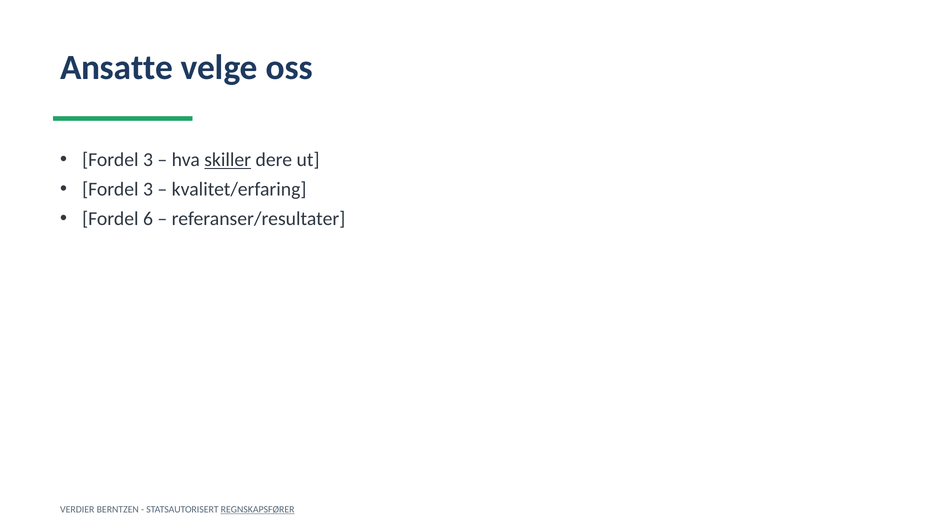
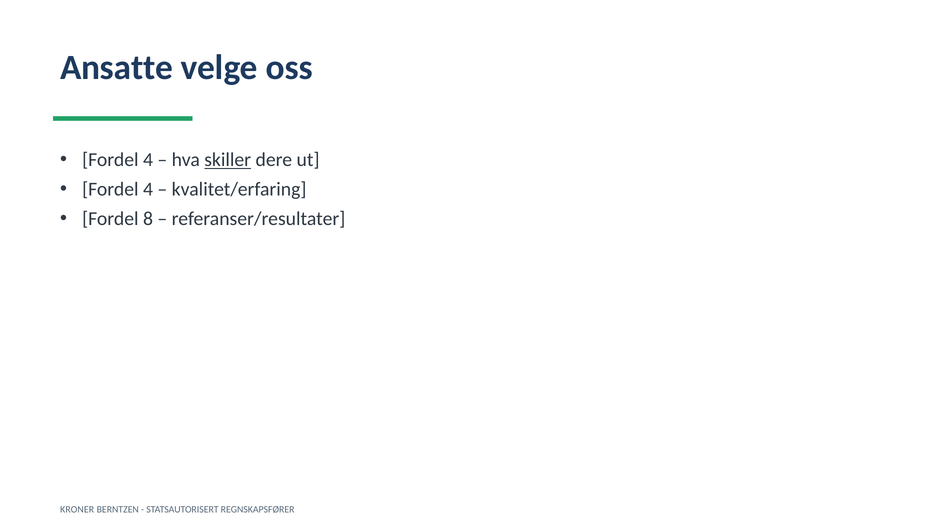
3 at (148, 160): 3 -> 4
3 at (148, 189): 3 -> 4
6: 6 -> 8
VERDIER: VERDIER -> KRONER
REGNSKAPSFØRER underline: present -> none
